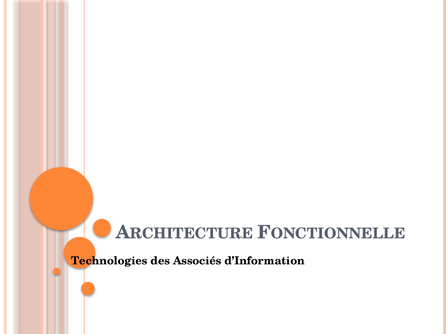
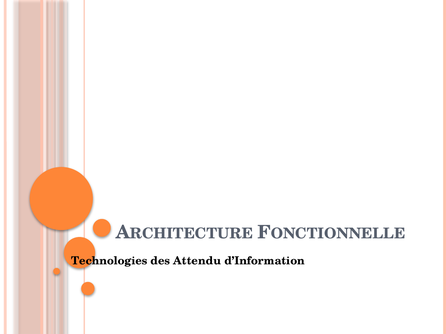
Associés: Associés -> Attendu
